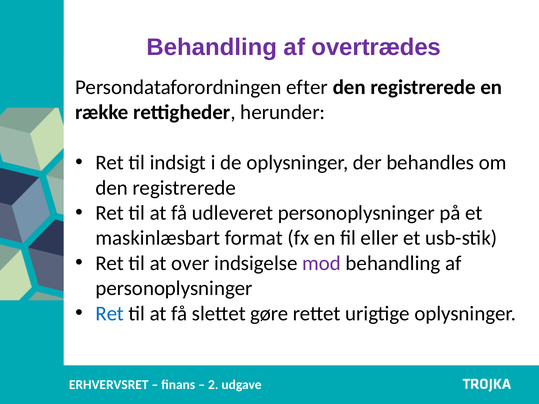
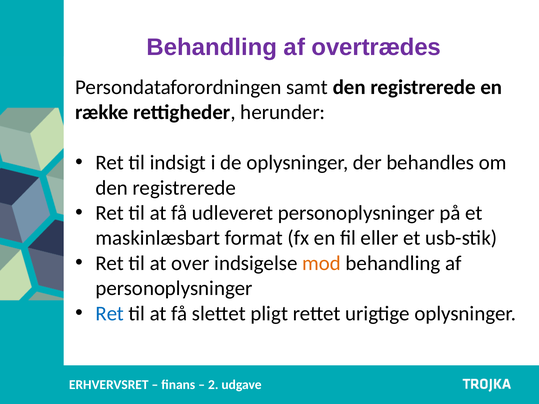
efter: efter -> samt
mod colour: purple -> orange
gøre: gøre -> pligt
